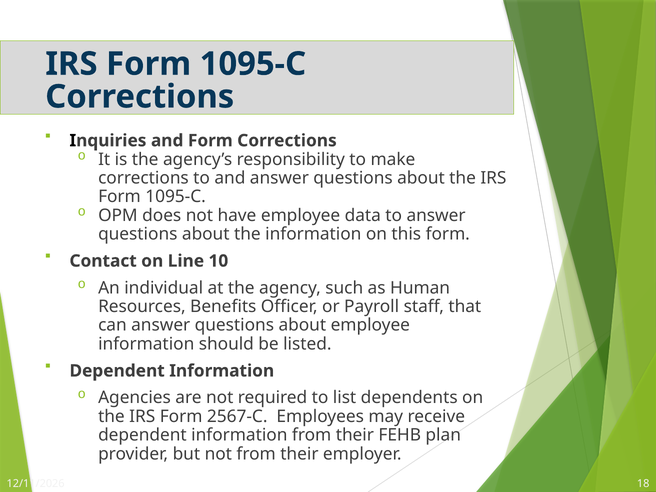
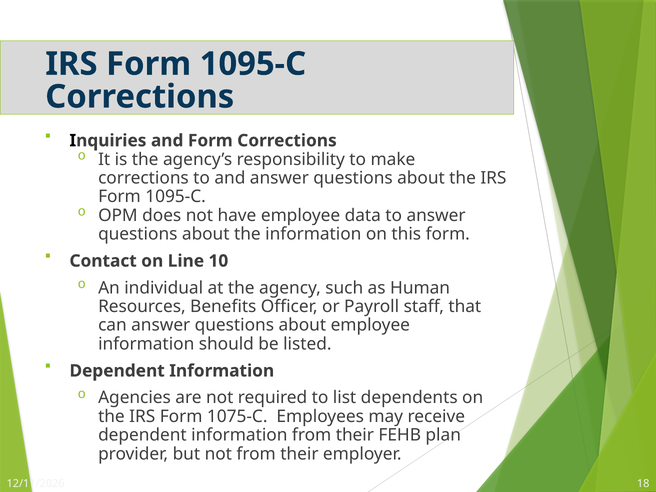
2567-C: 2567-C -> 1075-C
